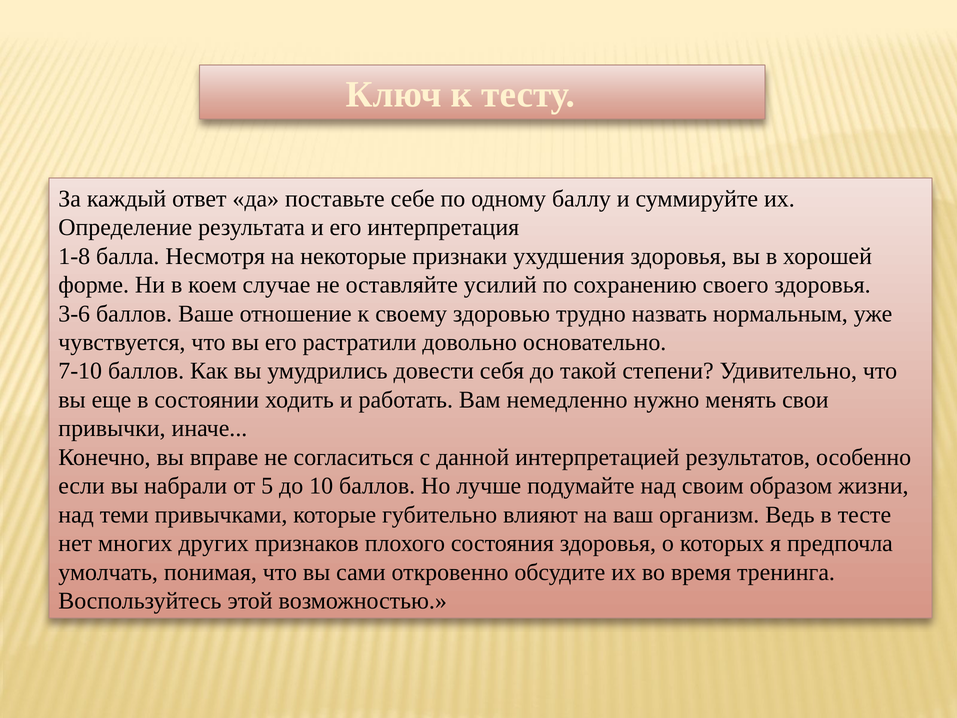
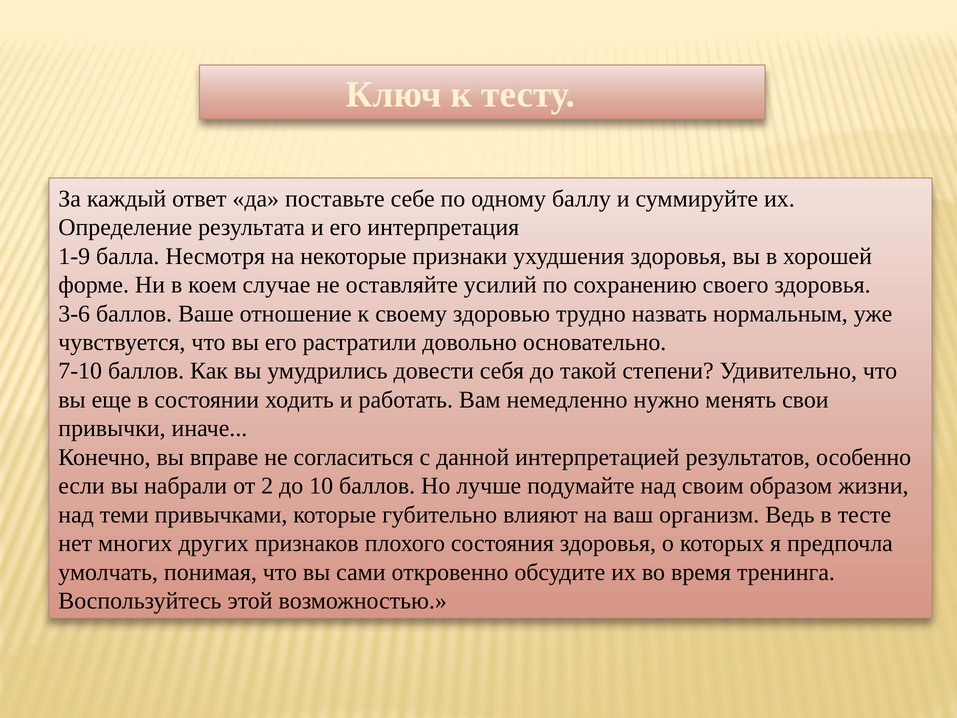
1-8: 1-8 -> 1-9
5: 5 -> 2
